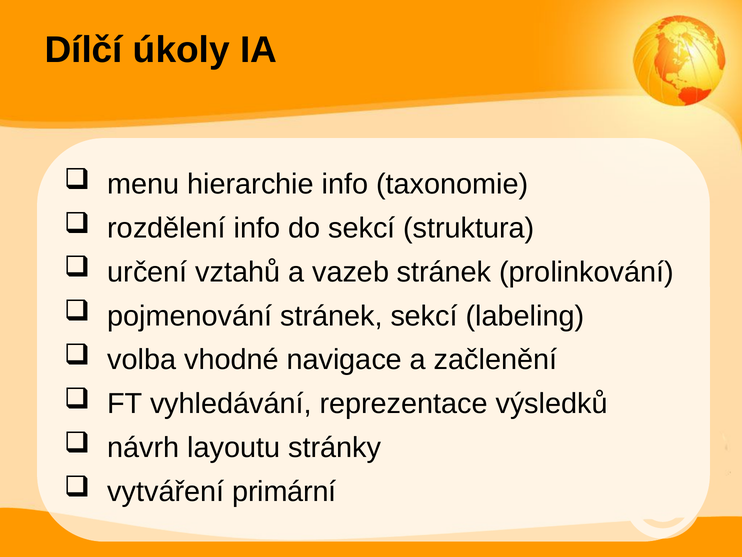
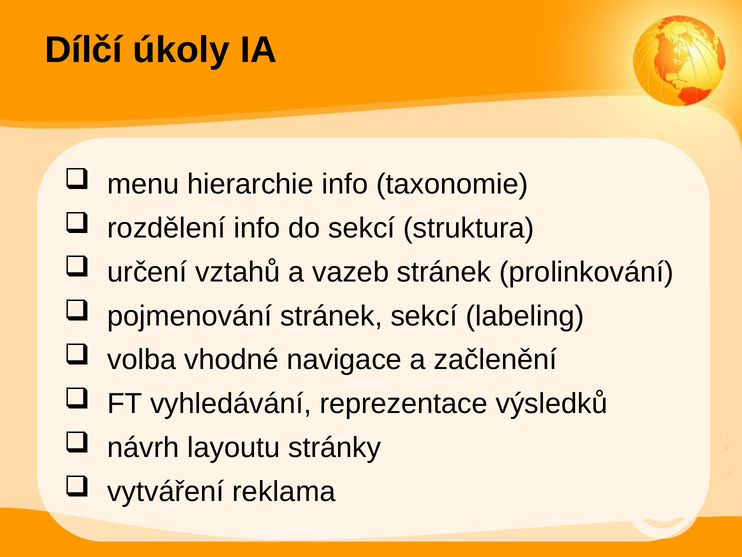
primární: primární -> reklama
